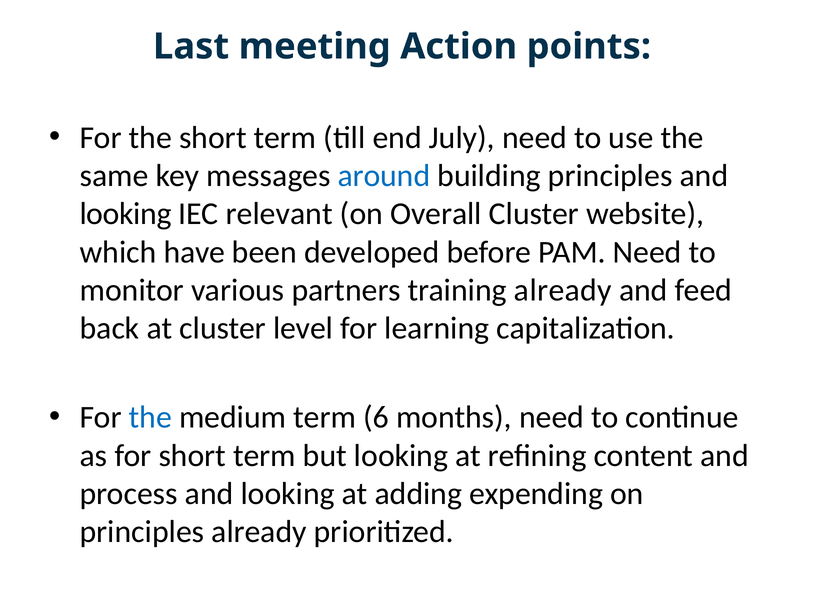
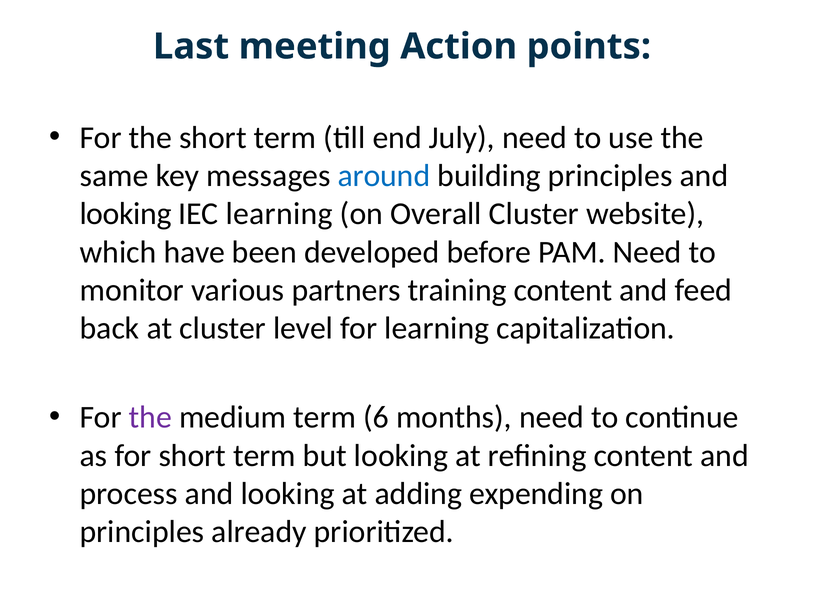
IEC relevant: relevant -> learning
training already: already -> content
the at (150, 418) colour: blue -> purple
